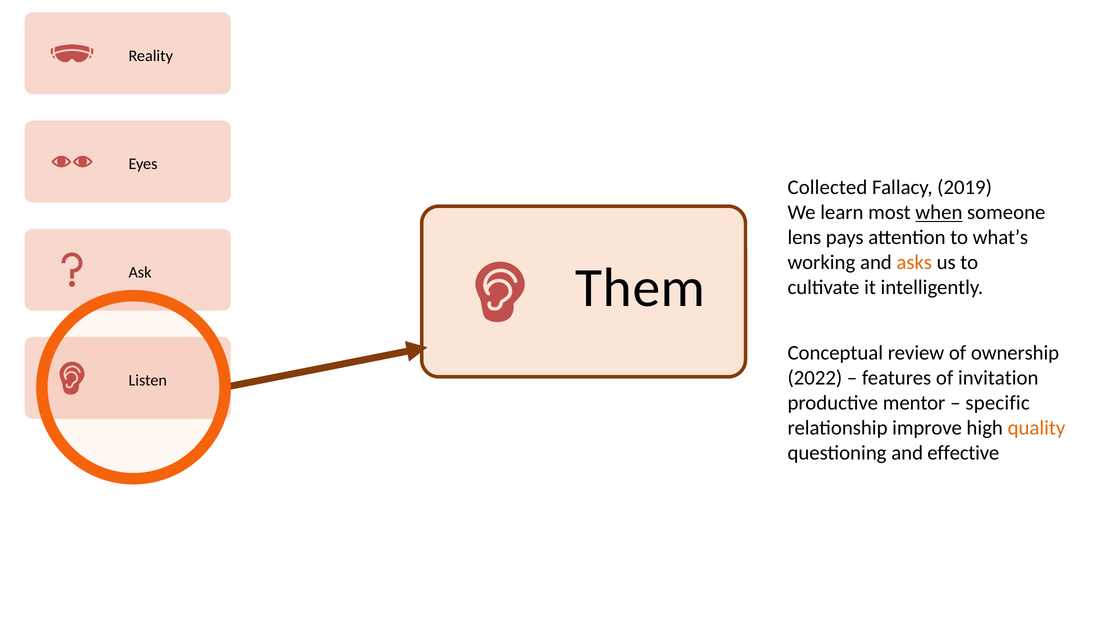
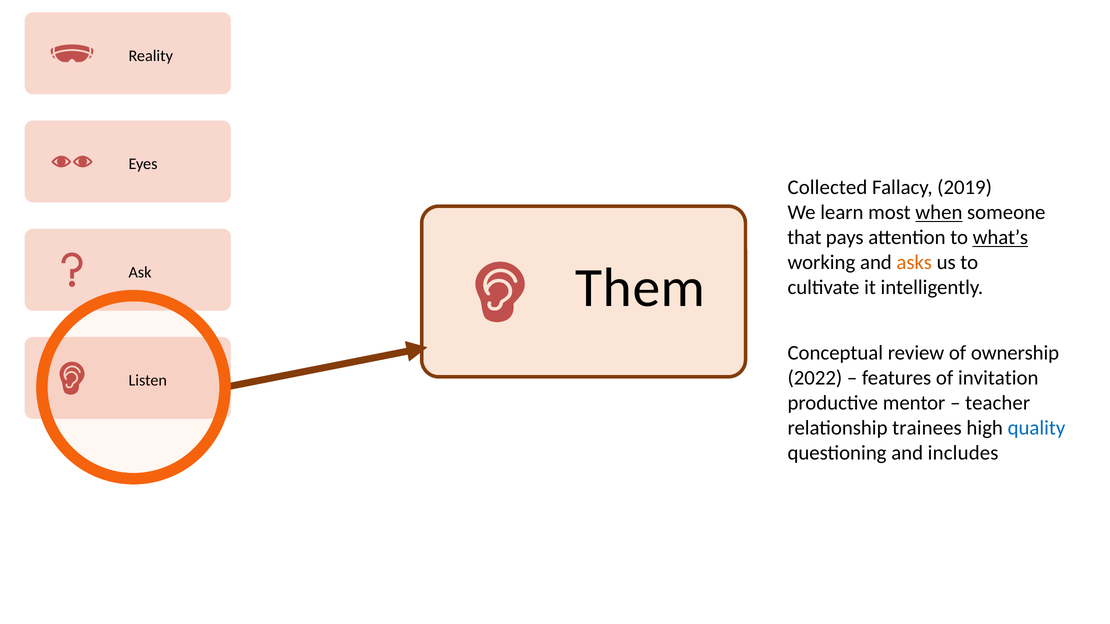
lens: lens -> that
what’s underline: none -> present
specific: specific -> teacher
improve: improve -> trainees
quality colour: orange -> blue
effective: effective -> includes
